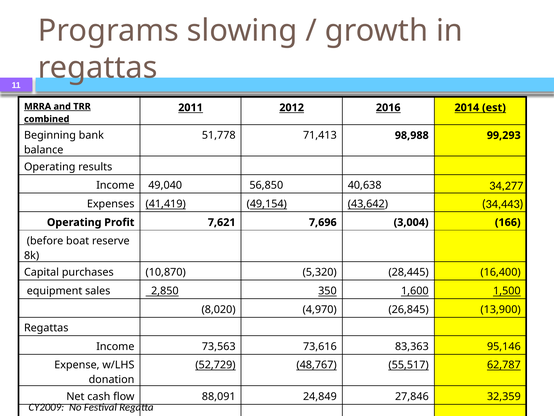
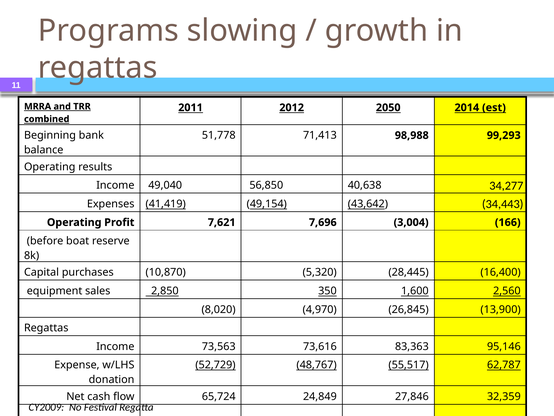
2016: 2016 -> 2050
1,500: 1,500 -> 2,560
88,091: 88,091 -> 65,724
